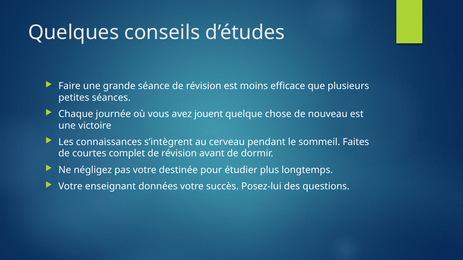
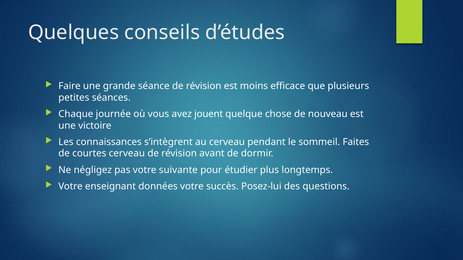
courtes complet: complet -> cerveau
destinée: destinée -> suivante
